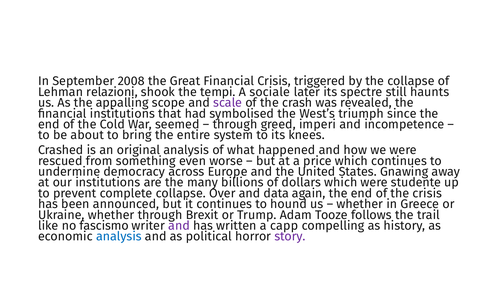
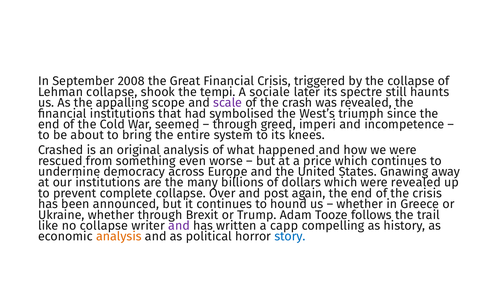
Lehman relazioni: relazioni -> collapse
were studente: studente -> revealed
data: data -> post
no fascismo: fascismo -> collapse
analysis at (119, 237) colour: blue -> orange
story colour: purple -> blue
